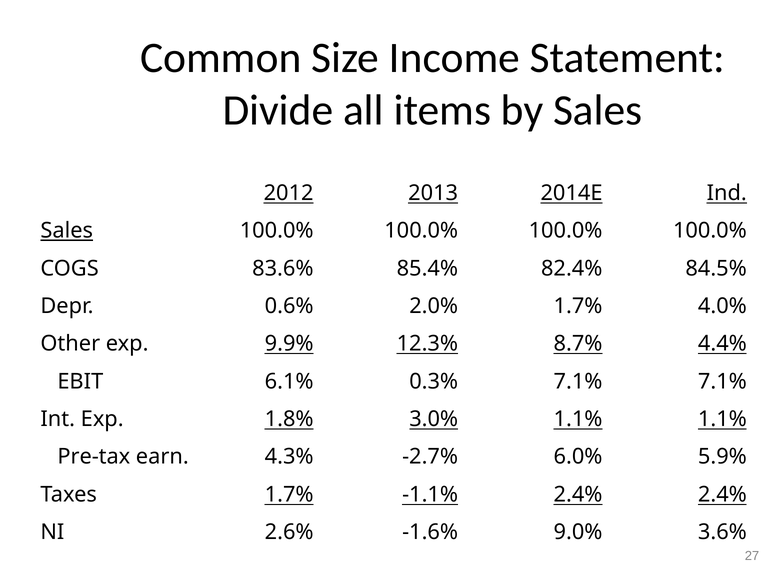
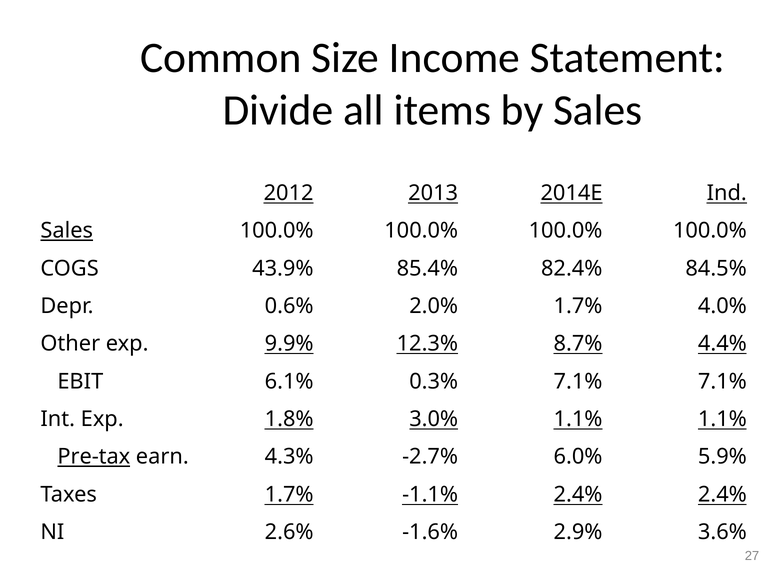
83.6%: 83.6% -> 43.9%
Pre-tax underline: none -> present
9.0%: 9.0% -> 2.9%
